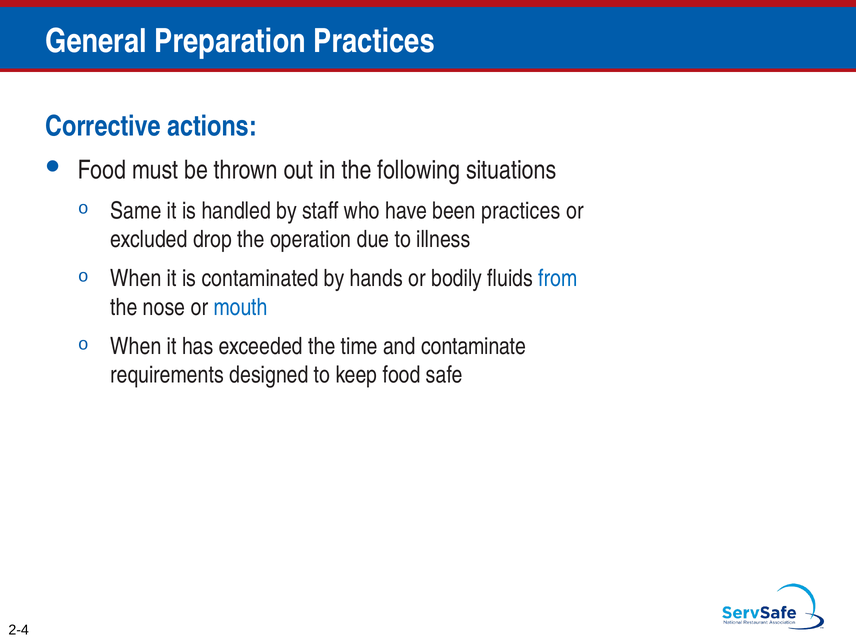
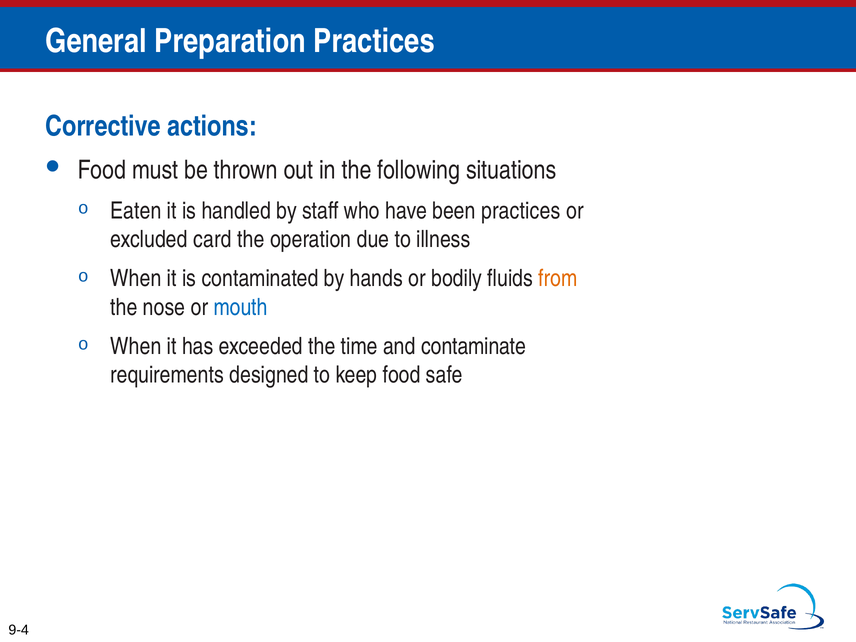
Same: Same -> Eaten
drop: drop -> card
from colour: blue -> orange
2-4: 2-4 -> 9-4
